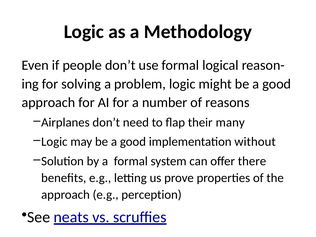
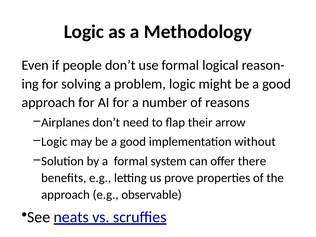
many: many -> arrow
perception: perception -> observable
